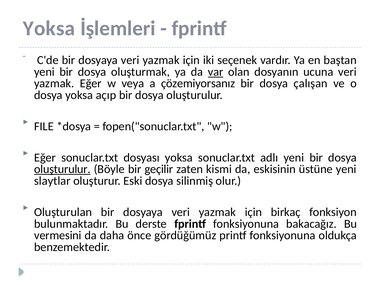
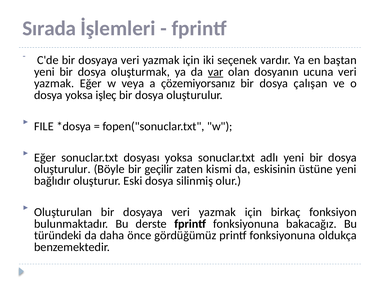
Yoksa at (49, 28): Yoksa -> Sırada
açıp: açıp -> işleç
oluşturulur at (62, 169) underline: present -> none
slaytlar: slaytlar -> bağlıdır
vermesini: vermesini -> türündeki
